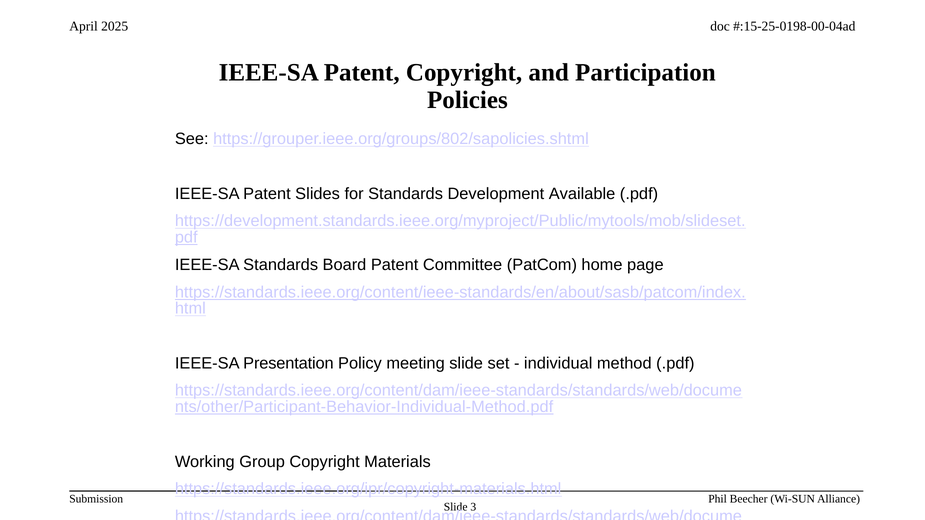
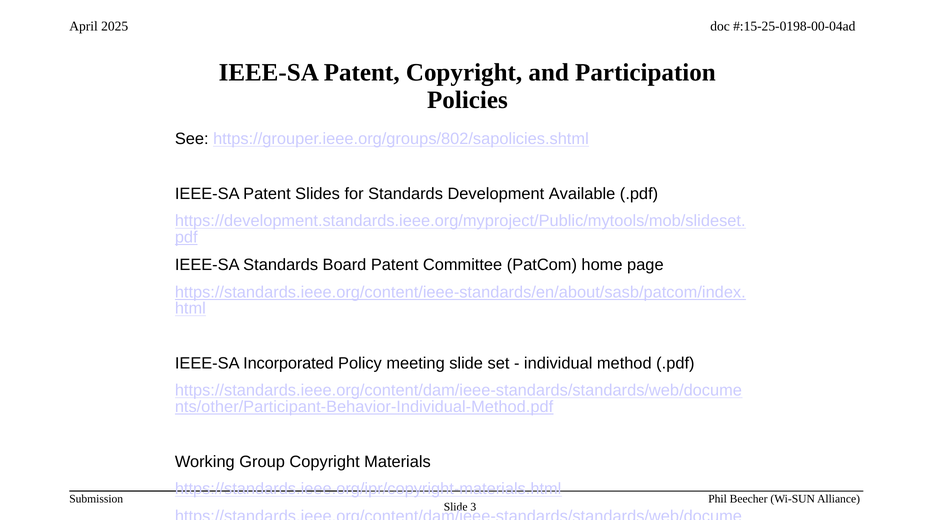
Presentation: Presentation -> Incorporated
